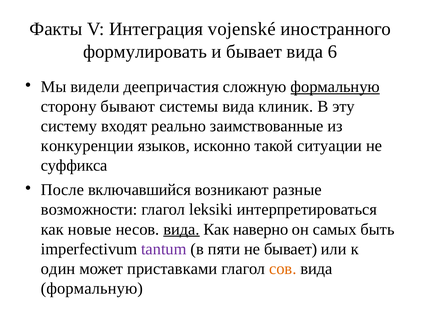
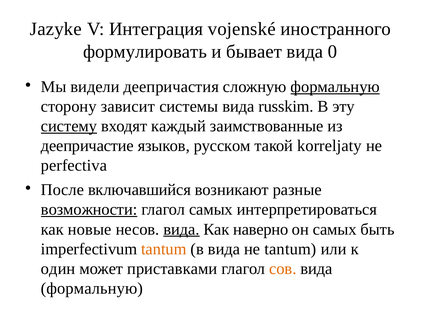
Факты: Факты -> Jazyke
6: 6 -> 0
бывают: бывают -> зависит
клиник: клиник -> russkim
систему underline: none -> present
реально: реально -> каждый
конкуренции: конкуренции -> деепричастие
исконно: исконно -> русском
ситуации: ситуации -> korreljaty
суффикса: суффикса -> perfectiva
возможности underline: none -> present
глагол leksiki: leksiki -> самых
tantum at (164, 249) colour: purple -> orange
в пяти: пяти -> вида
не бывает: бывает -> tantum
